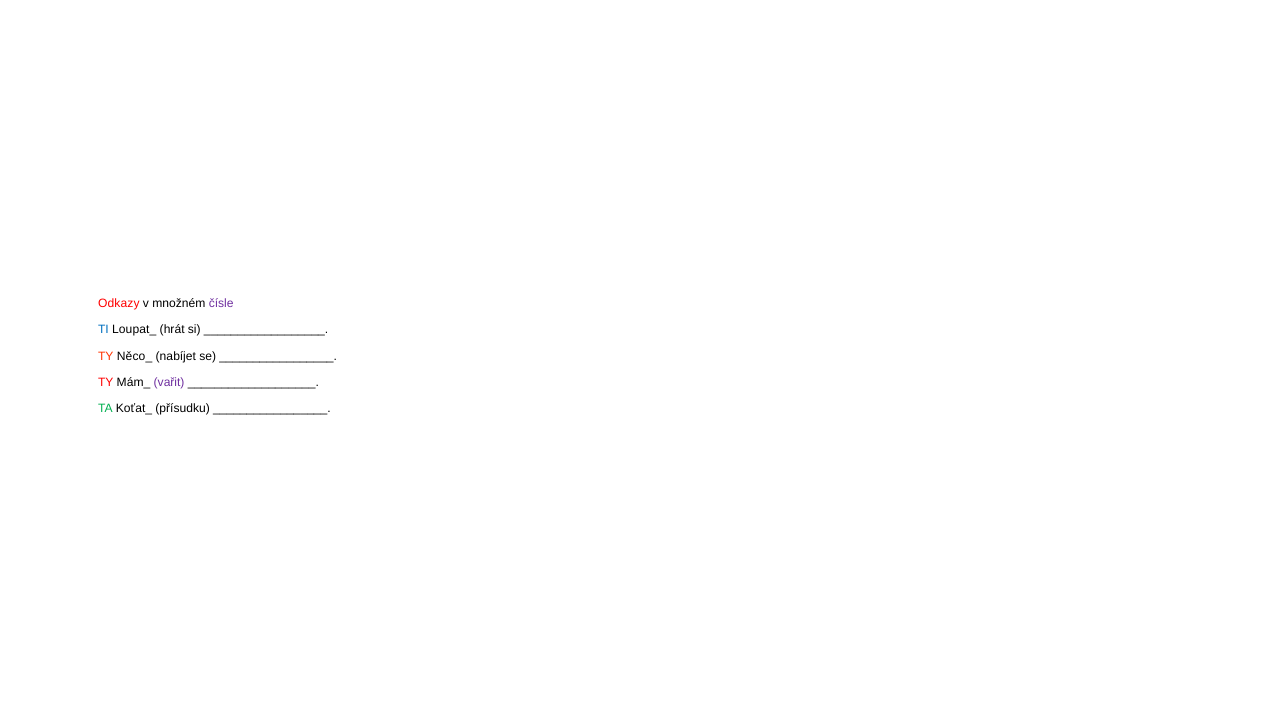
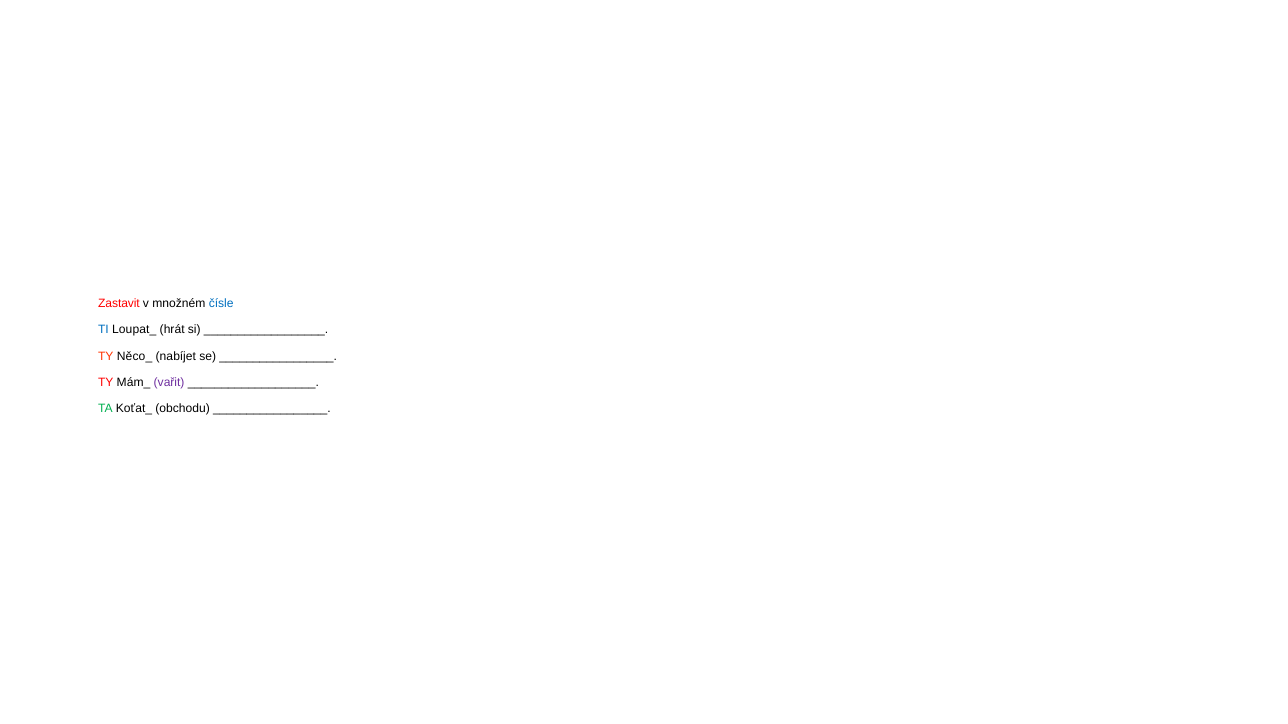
Odkazy: Odkazy -> Zastavit
čísle colour: purple -> blue
přísudku: přísudku -> obchodu
